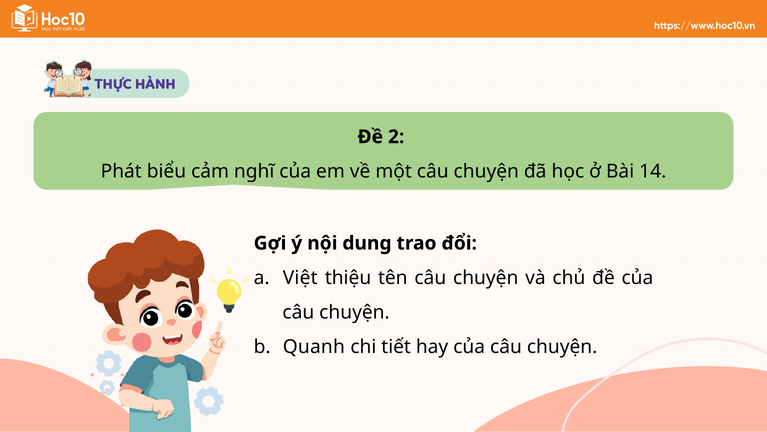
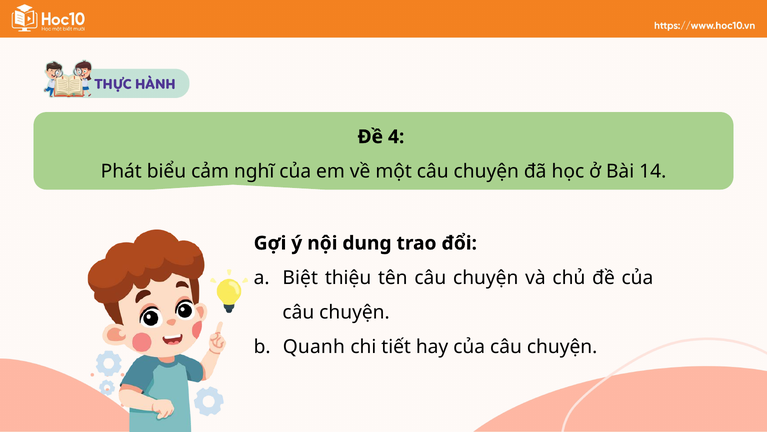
2: 2 -> 4
Việt: Việt -> Biệt
